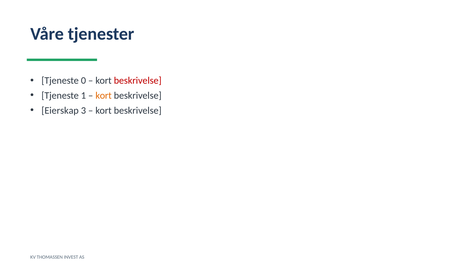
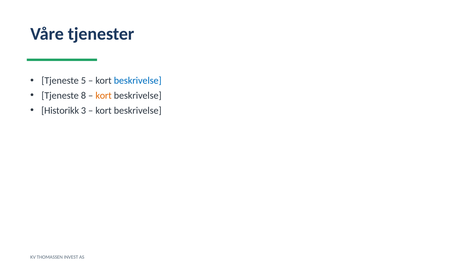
0: 0 -> 5
beskrivelse at (138, 81) colour: red -> blue
1: 1 -> 8
Eierskap: Eierskap -> Historikk
